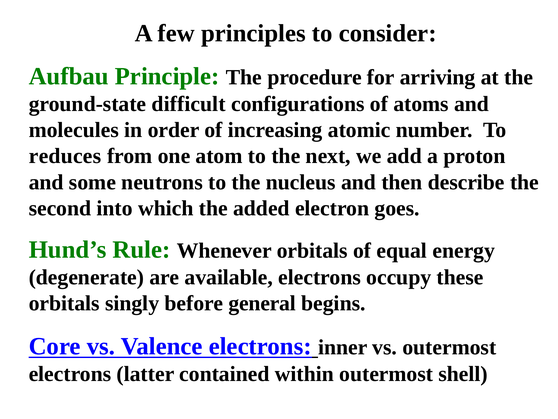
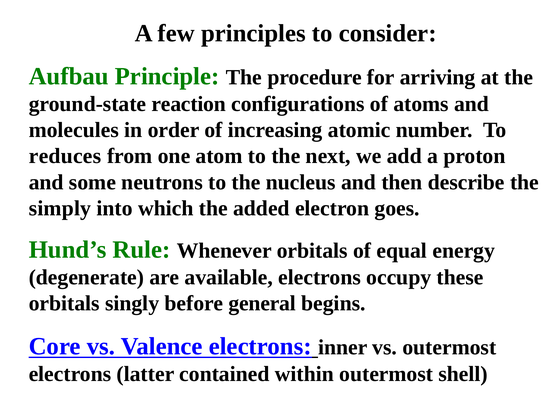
difficult: difficult -> reaction
second: second -> simply
